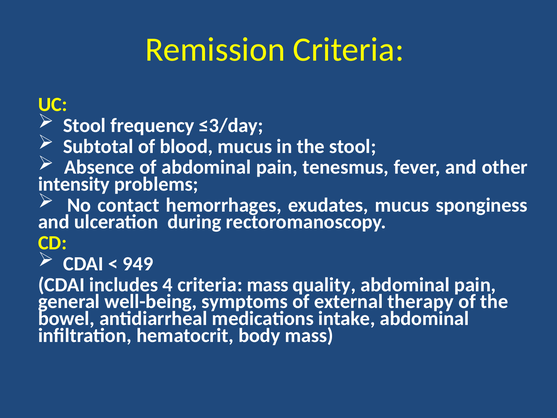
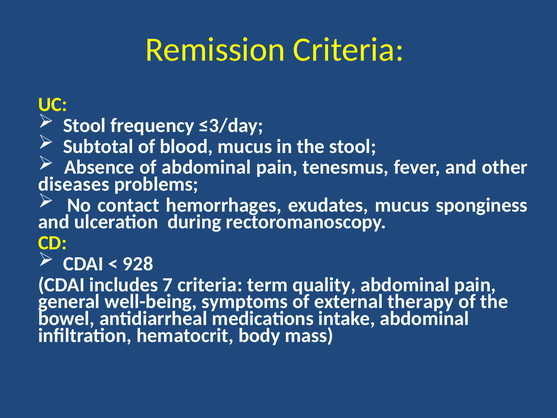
intensity: intensity -> diseases
949: 949 -> 928
4: 4 -> 7
criteria mass: mass -> term
